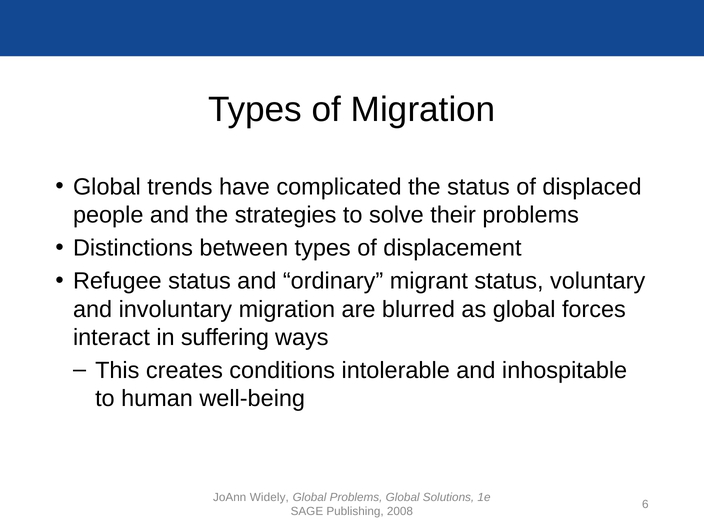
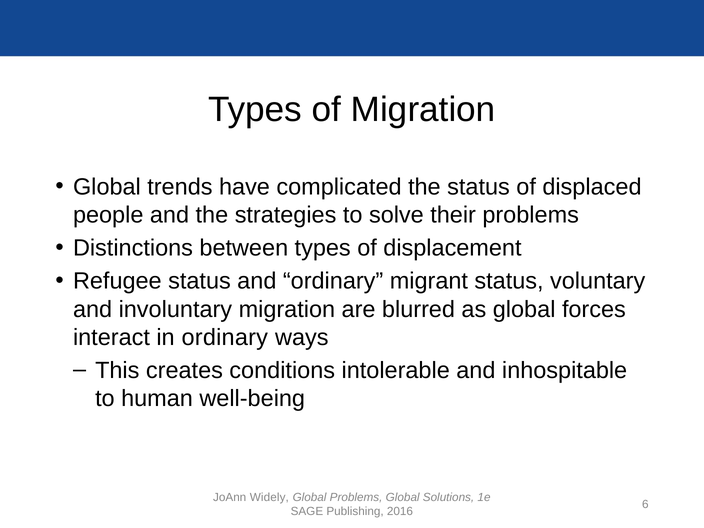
in suffering: suffering -> ordinary
2008: 2008 -> 2016
